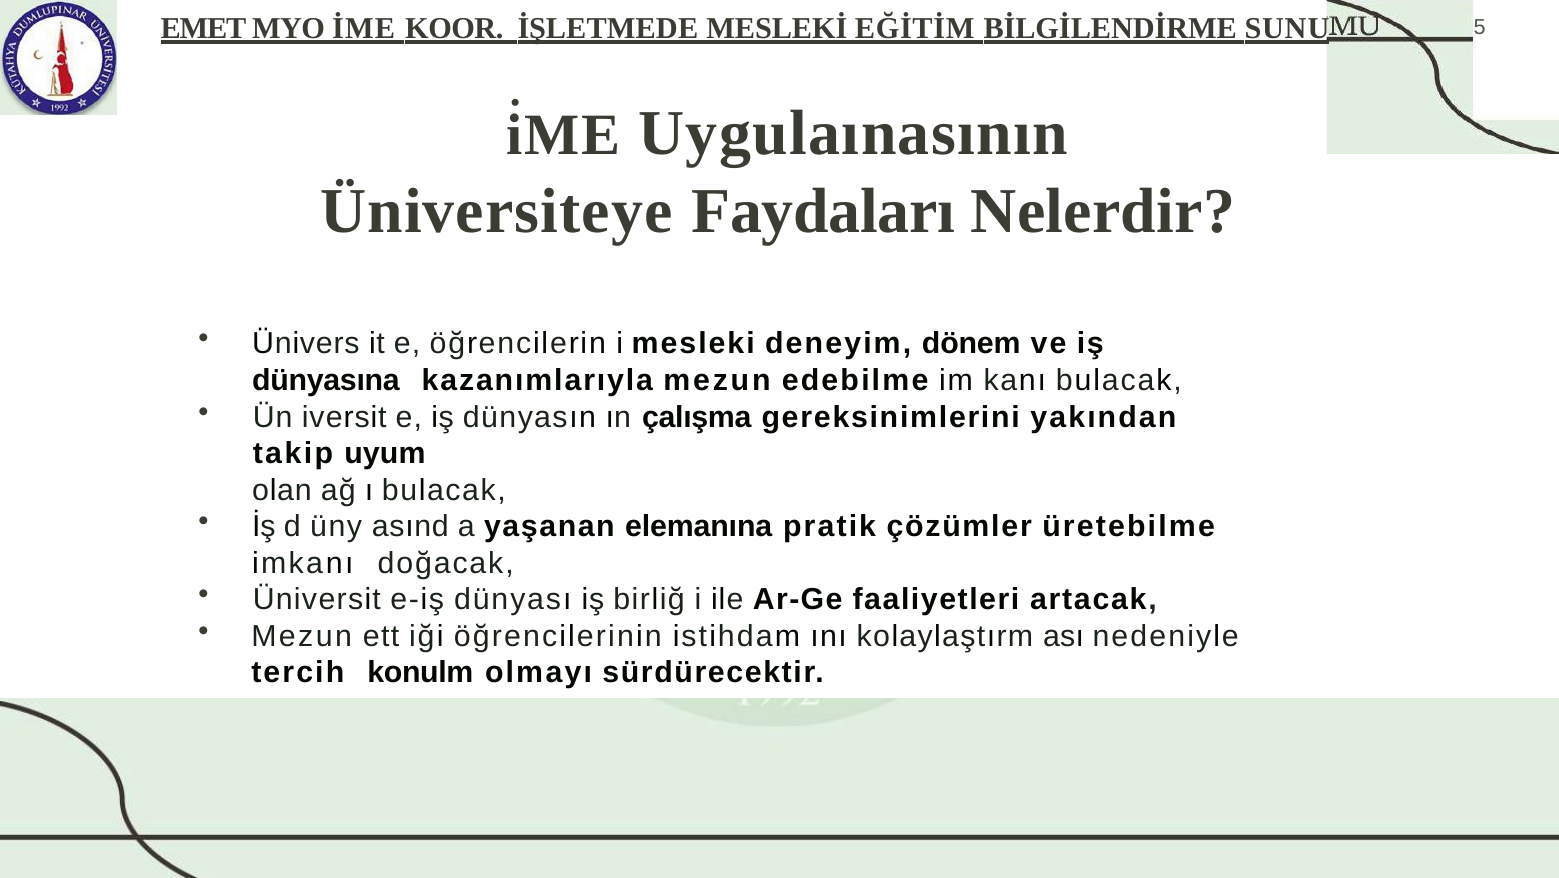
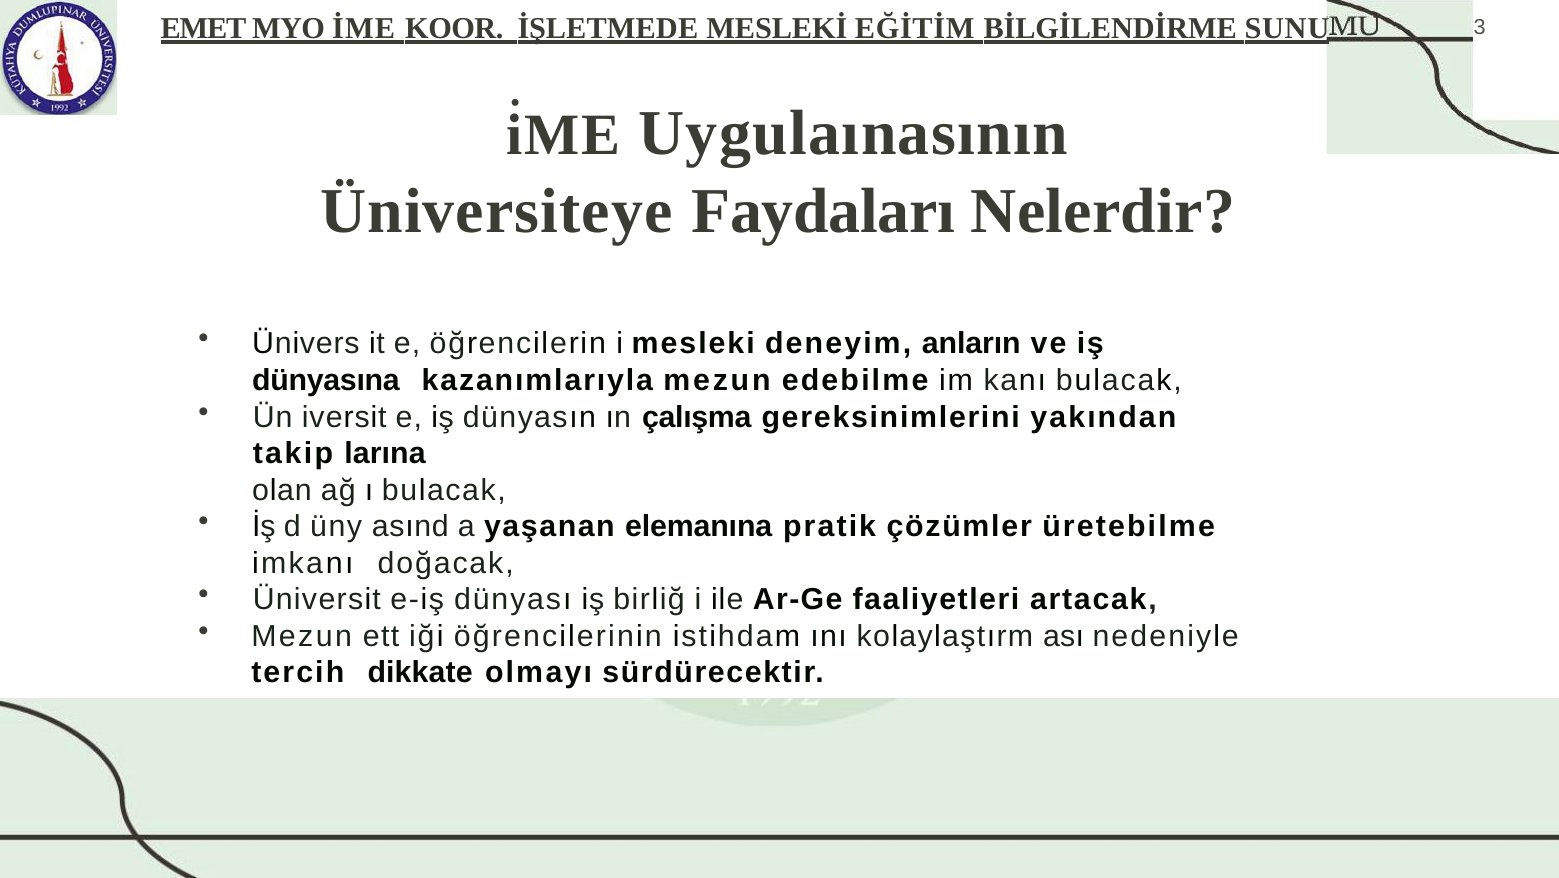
5: 5 -> 3
dönem: dönem -> anların
uyum: uyum -> larına
konulm: konulm -> dikkate
